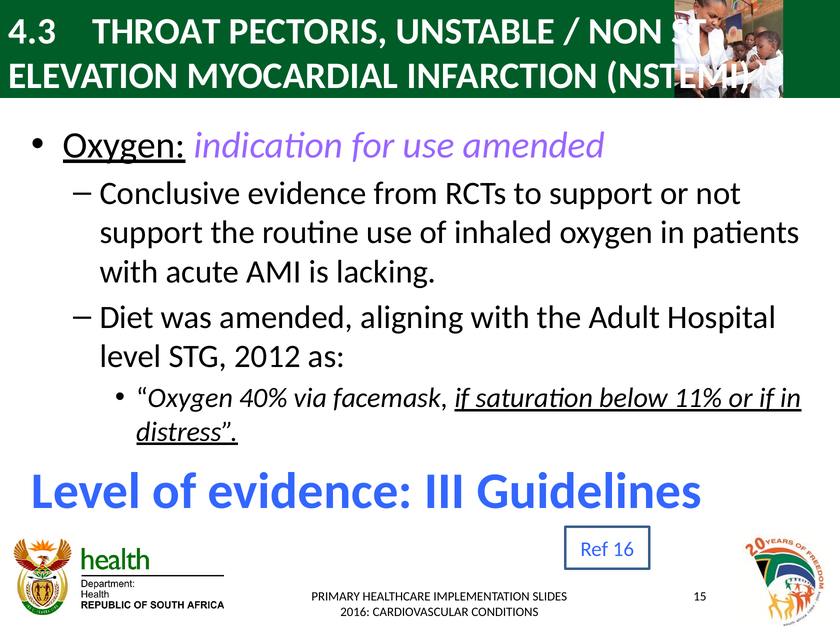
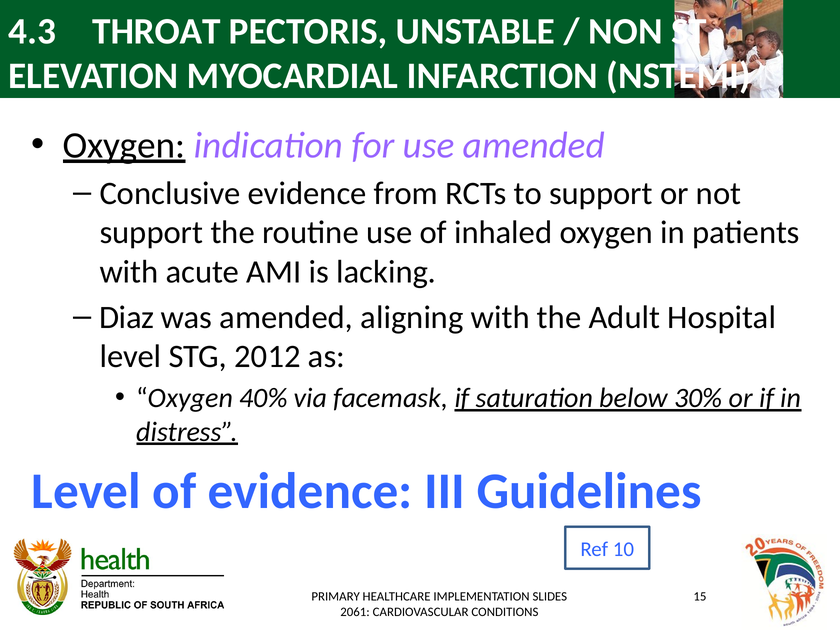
Diet: Diet -> Diaz
11%: 11% -> 30%
16: 16 -> 10
2016: 2016 -> 2061
